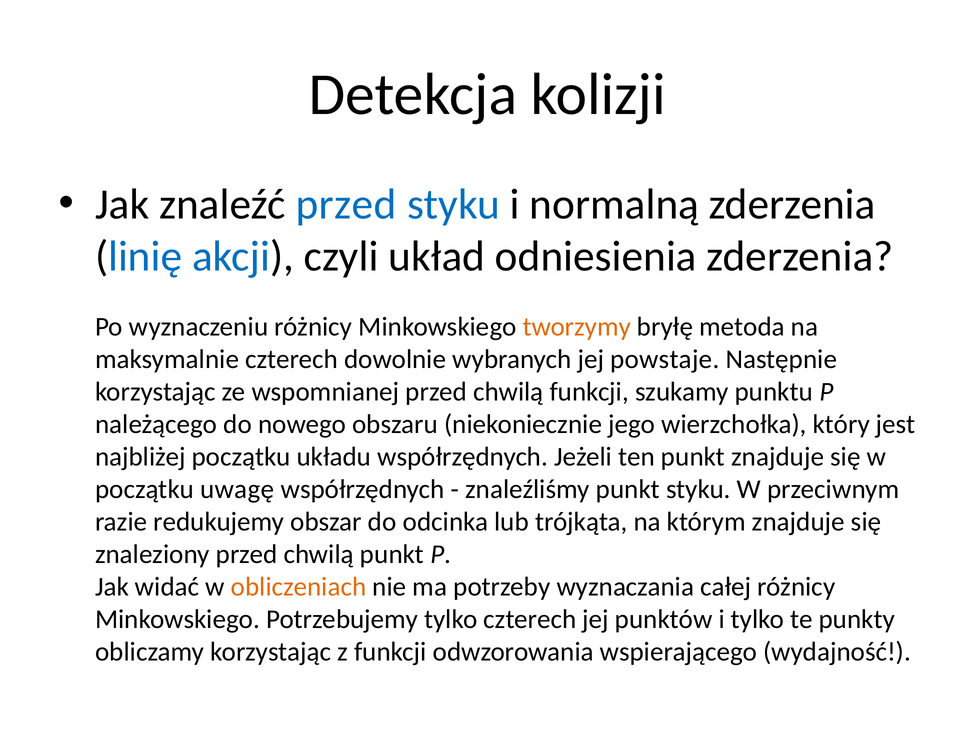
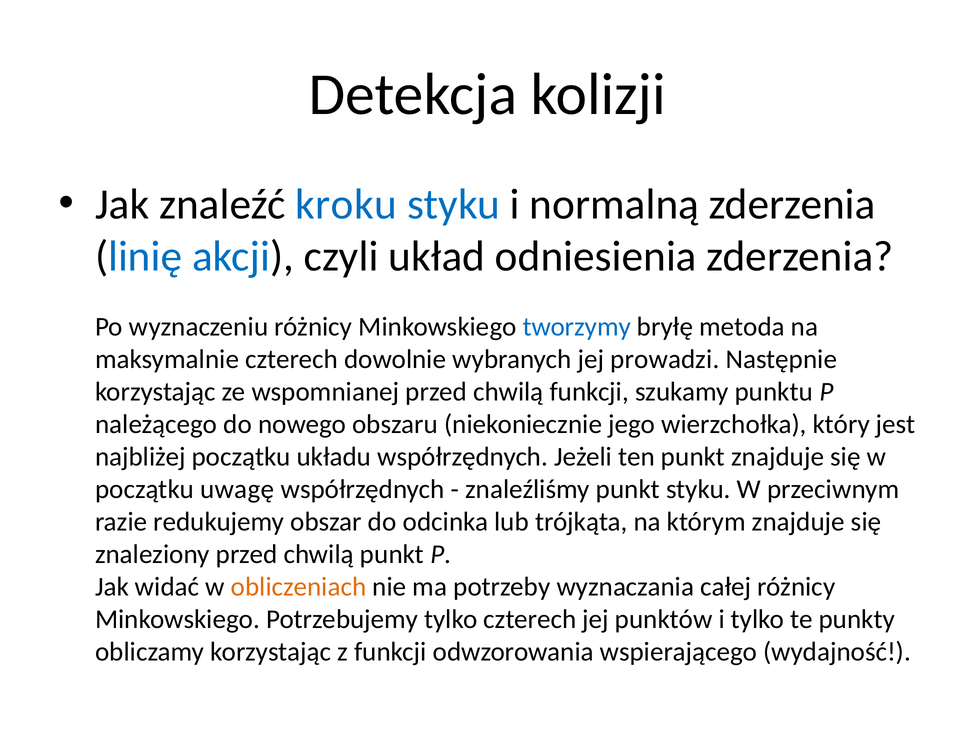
znaleźć przed: przed -> kroku
tworzymy colour: orange -> blue
powstaje: powstaje -> prowadzi
